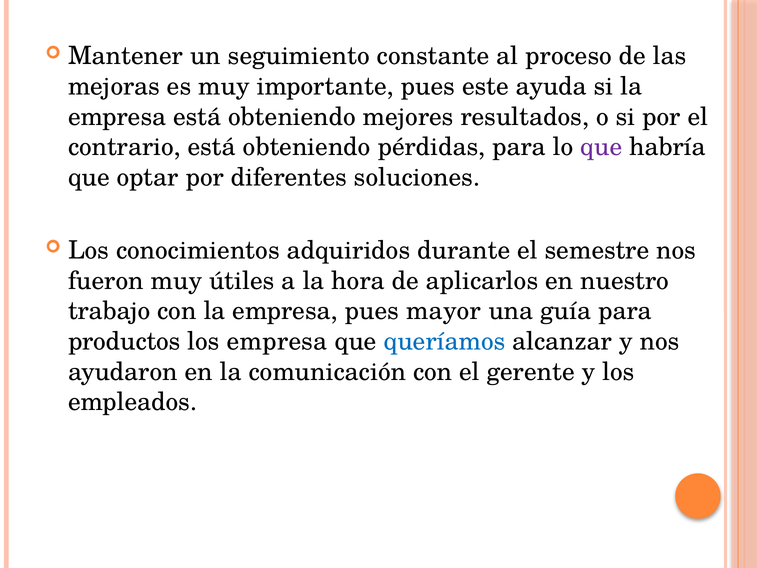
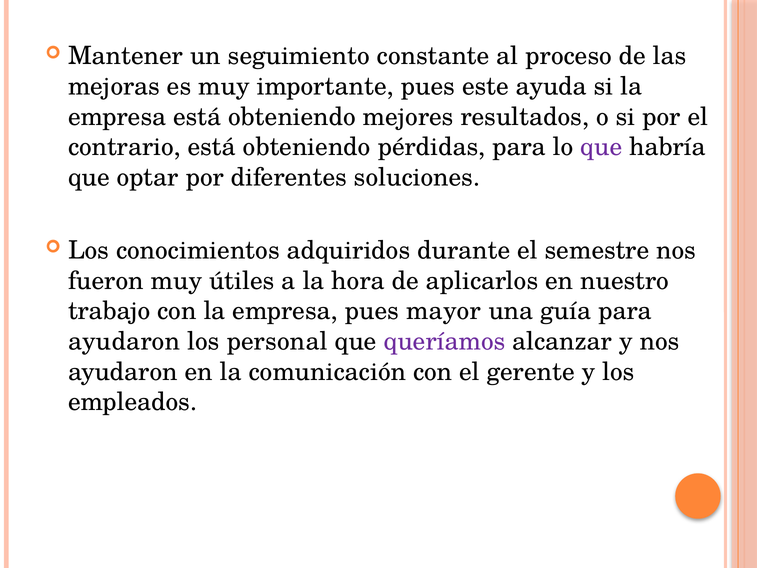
productos at (124, 341): productos -> ayudaron
los empresa: empresa -> personal
queríamos colour: blue -> purple
